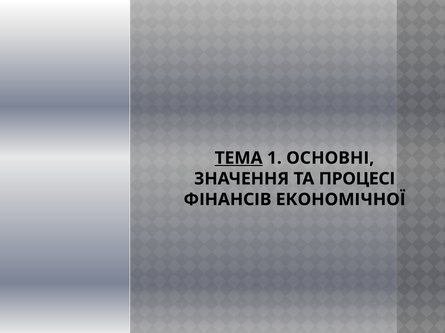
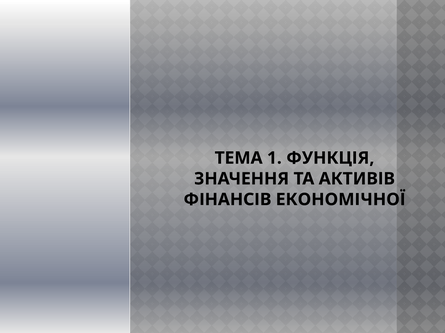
ТЕМА underline: present -> none
ОСНОВНІ: ОСНОВНІ -> ФУНКЦІЯ
ПРОЦЕСІ: ПРОЦЕСІ -> АКТИВІВ
